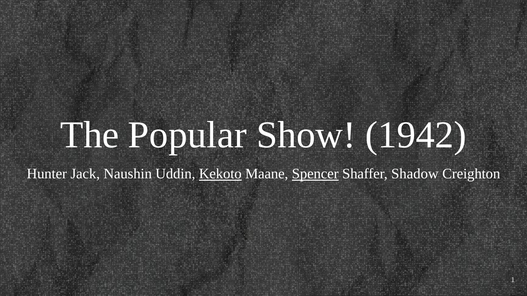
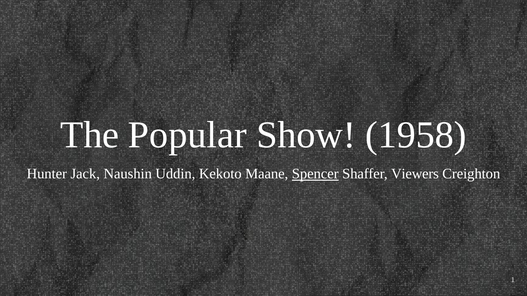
1942: 1942 -> 1958
Kekoto underline: present -> none
Shadow: Shadow -> Viewers
